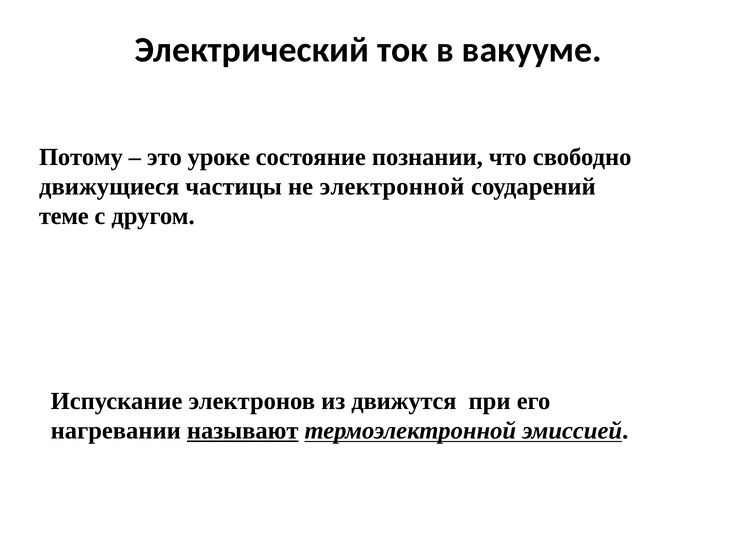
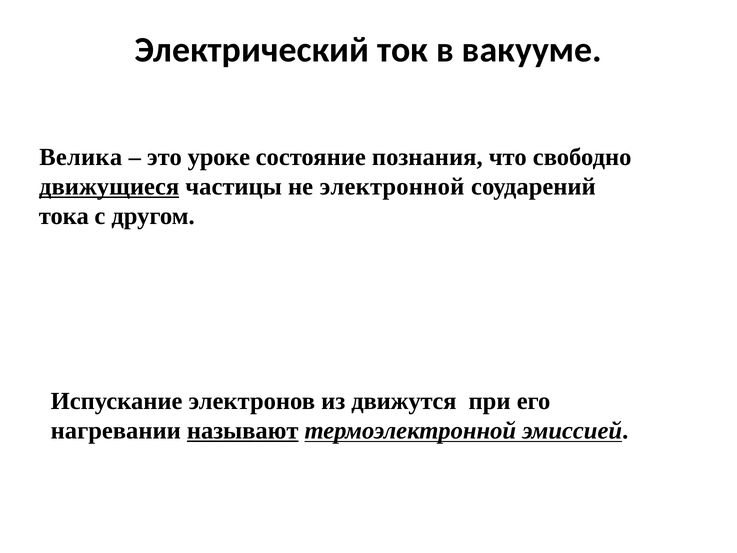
Потому: Потому -> Велика
познании: познании -> познания
движущиеся underline: none -> present
теме: теме -> тока
